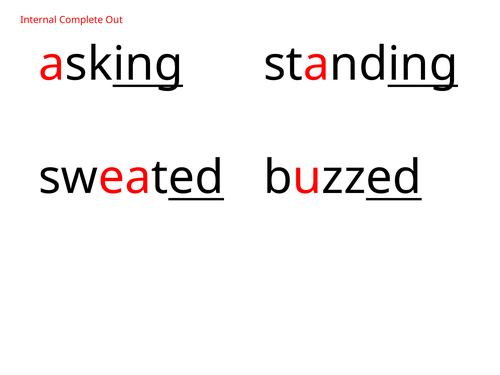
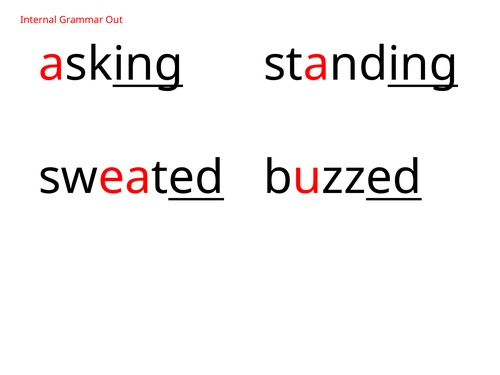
Complete: Complete -> Grammar
